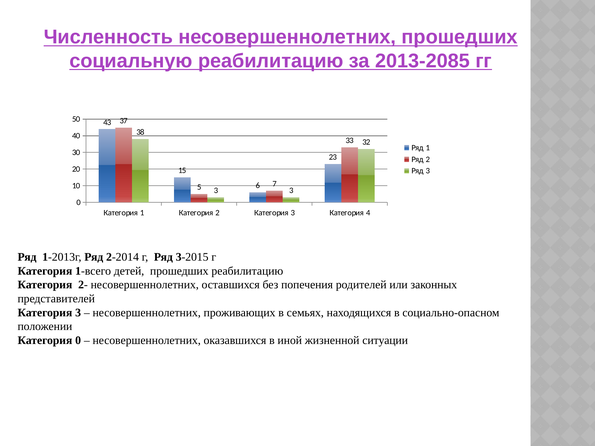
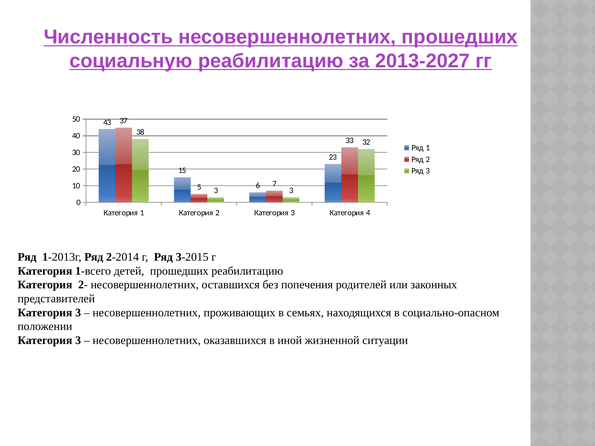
2013-2085: 2013-2085 -> 2013-2027
0 at (78, 340): 0 -> 3
